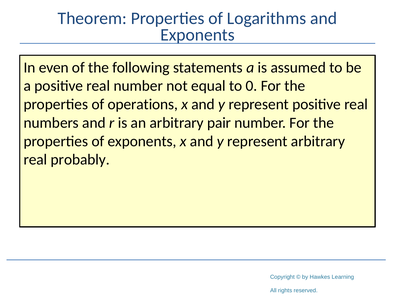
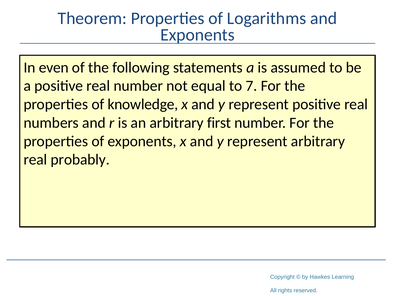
0: 0 -> 7
operations: operations -> knowledge
pair: pair -> first
